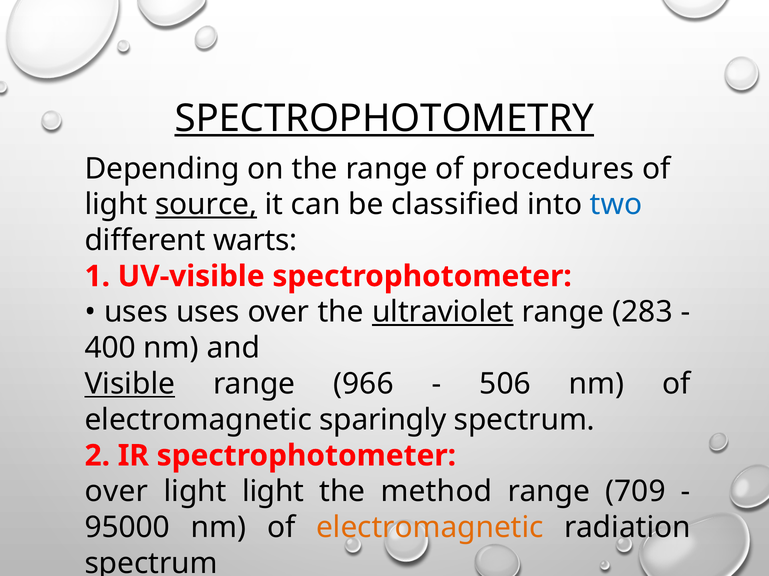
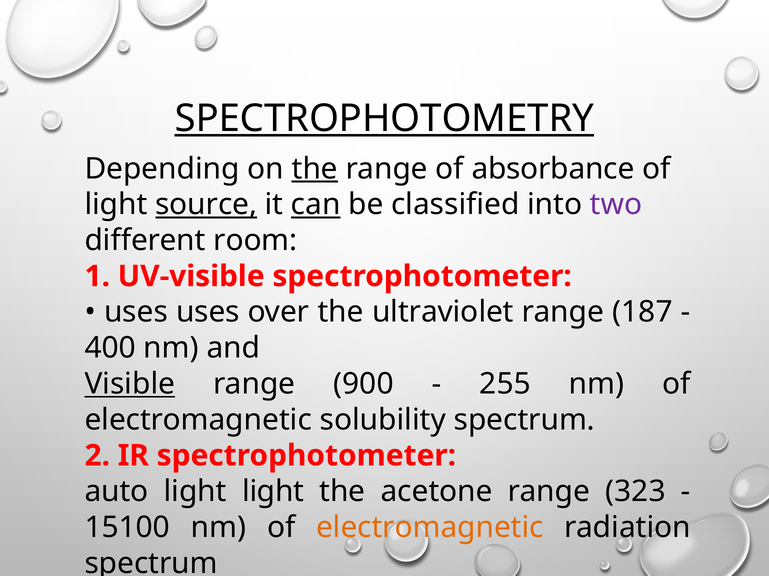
the at (315, 169) underline: none -> present
procedures: procedures -> absorbance
can underline: none -> present
two colour: blue -> purple
warts: warts -> room
ultraviolet underline: present -> none
283: 283 -> 187
966: 966 -> 900
506: 506 -> 255
sparingly: sparingly -> solubility
over at (116, 492): over -> auto
method: method -> acetone
709: 709 -> 323
95000: 95000 -> 15100
